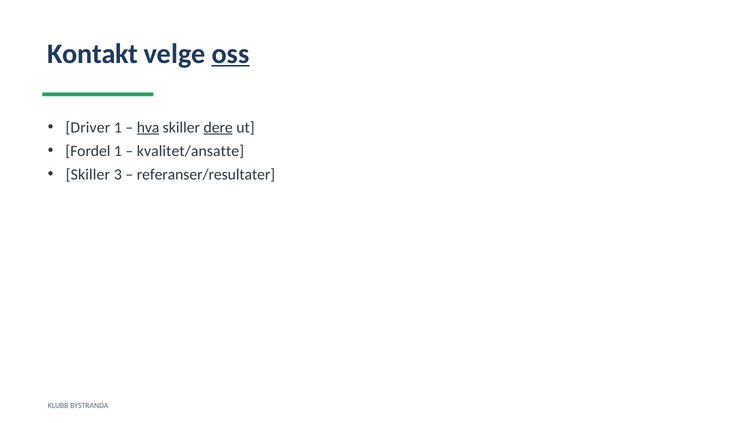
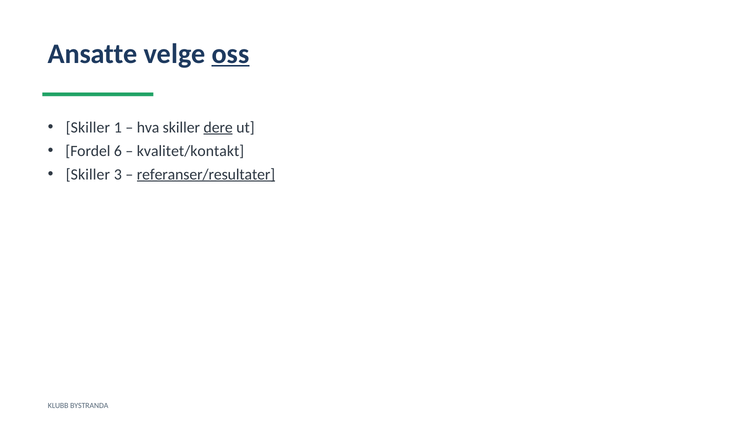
Kontakt: Kontakt -> Ansatte
Driver at (88, 127): Driver -> Skiller
hva underline: present -> none
Fordel 1: 1 -> 6
kvalitet/ansatte: kvalitet/ansatte -> kvalitet/kontakt
referanser/resultater underline: none -> present
